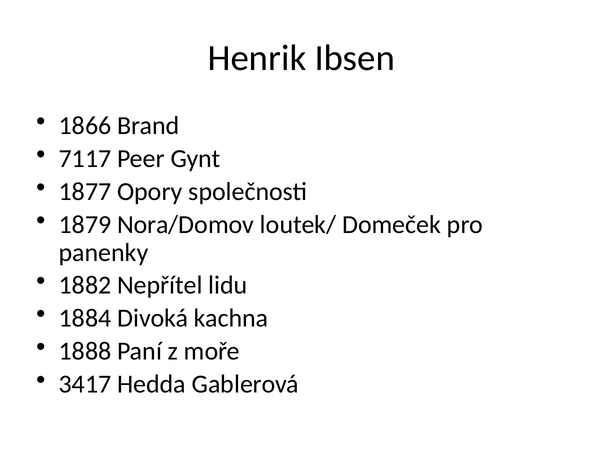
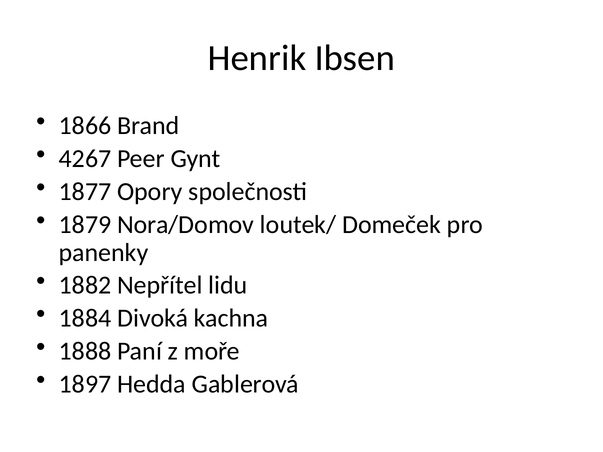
7117: 7117 -> 4267
3417: 3417 -> 1897
